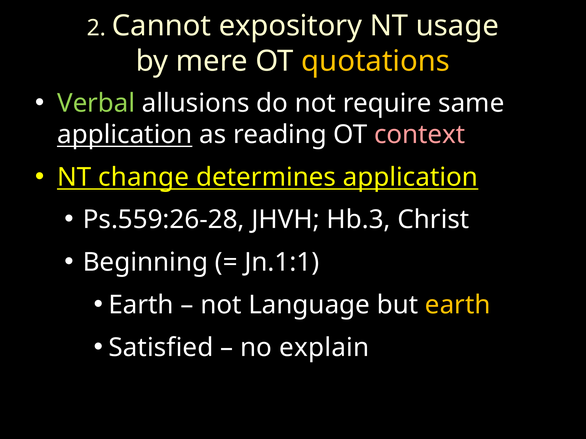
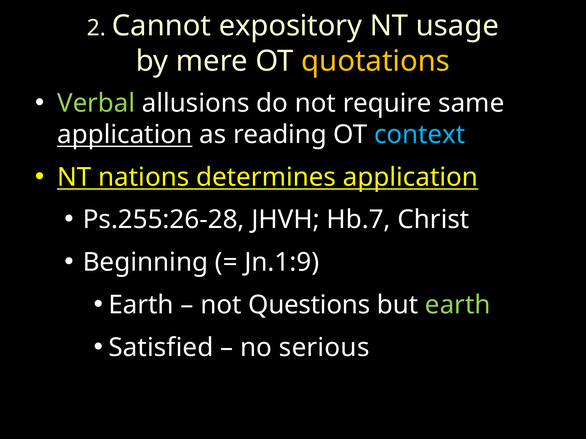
context colour: pink -> light blue
change: change -> nations
Ps.559:26-28: Ps.559:26-28 -> Ps.255:26-28
Hb.3: Hb.3 -> Hb.7
Jn.1:1: Jn.1:1 -> Jn.1:9
Language: Language -> Questions
earth at (458, 305) colour: yellow -> light green
explain: explain -> serious
